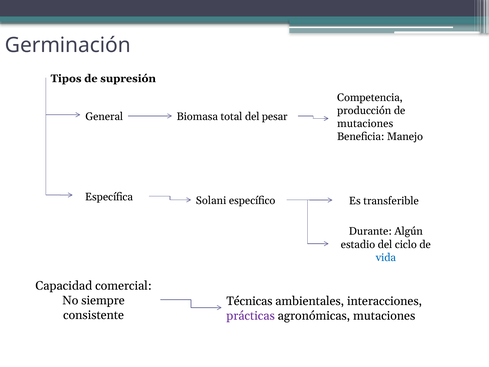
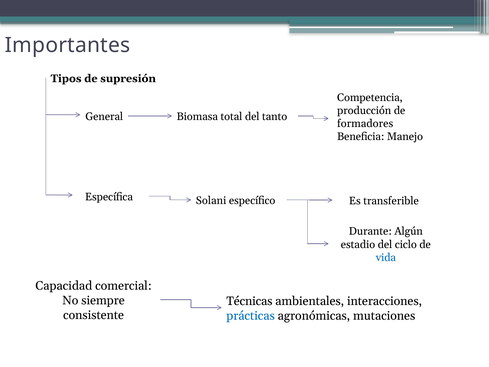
Germinación: Germinación -> Importantes
pesar: pesar -> tanto
mutaciones at (365, 124): mutaciones -> formadores
prácticas colour: purple -> blue
